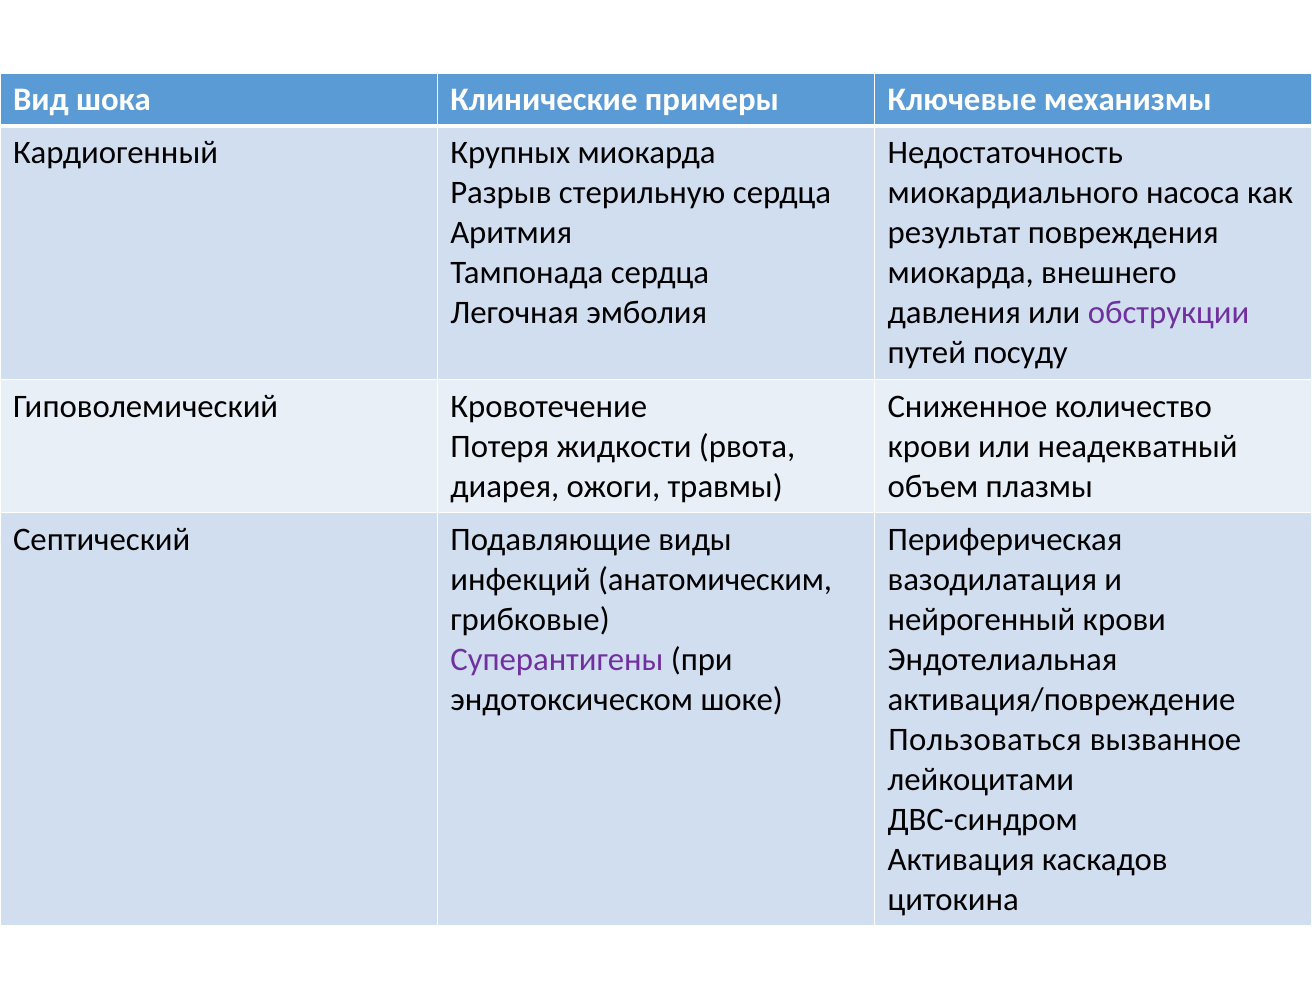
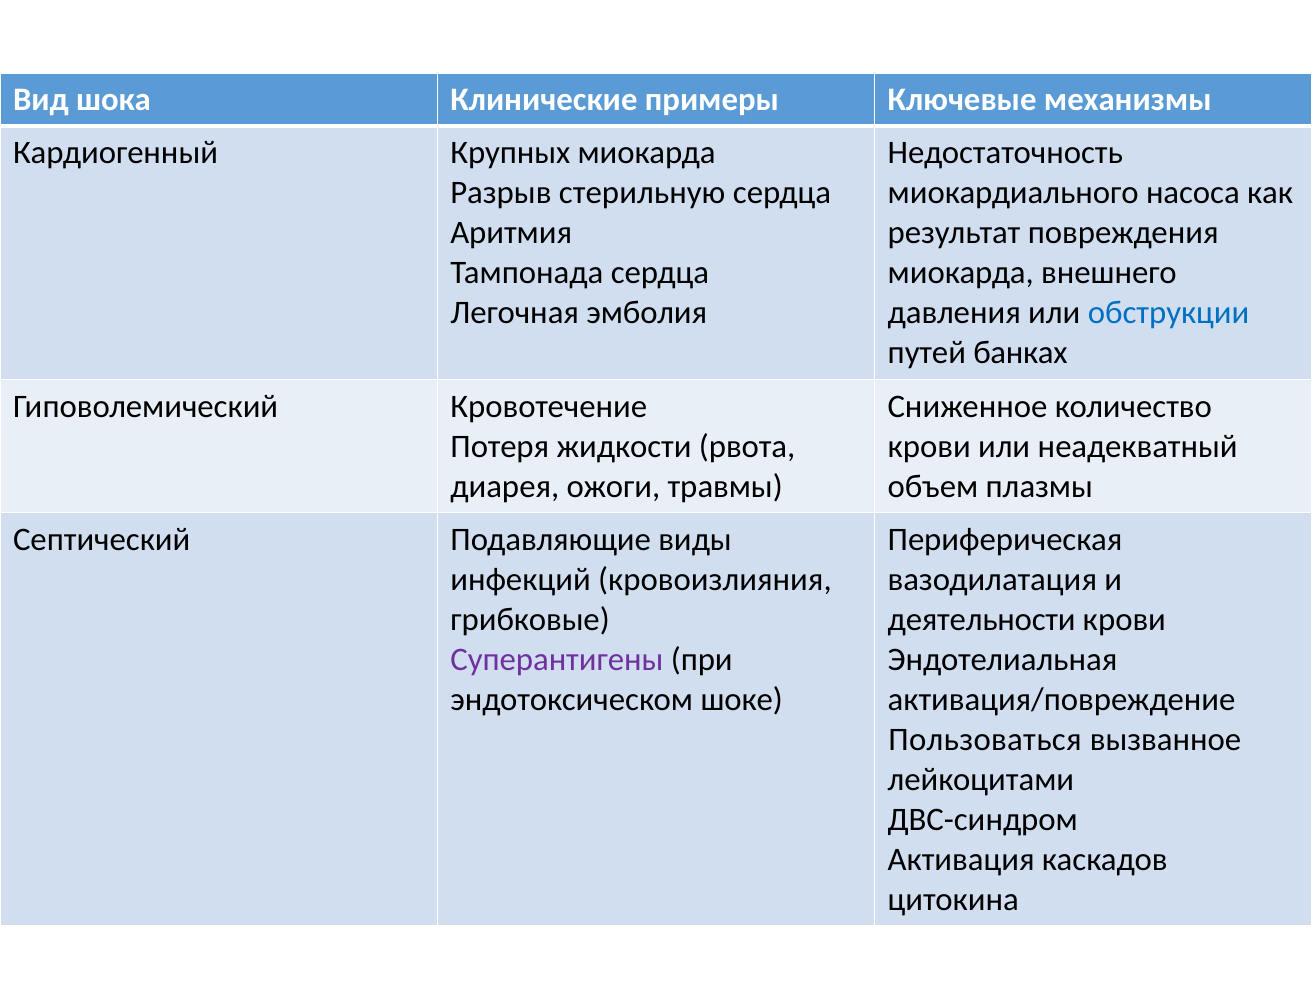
обструкции colour: purple -> blue
посуду: посуду -> банках
анатомическим: анатомическим -> кровоизлияния
нейрогенный: нейрогенный -> деятельности
